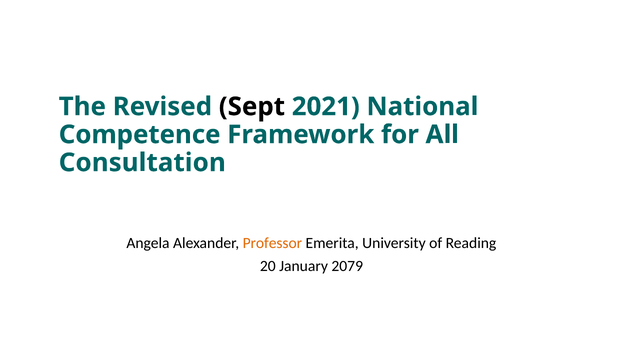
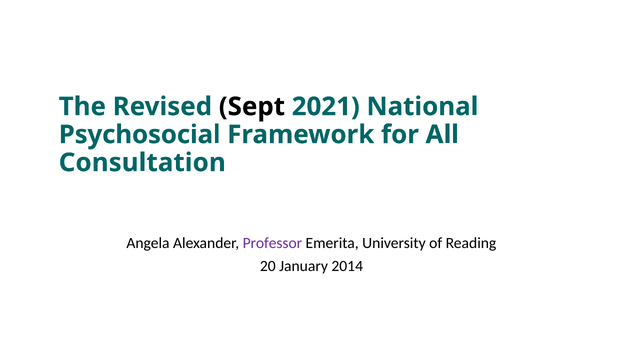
Competence: Competence -> Psychosocial
Professor colour: orange -> purple
2079: 2079 -> 2014
